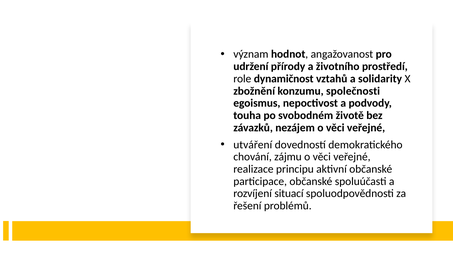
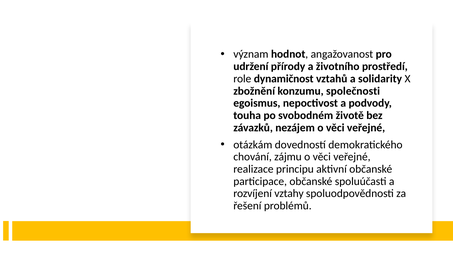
utváření: utváření -> otázkám
situací: situací -> vztahy
